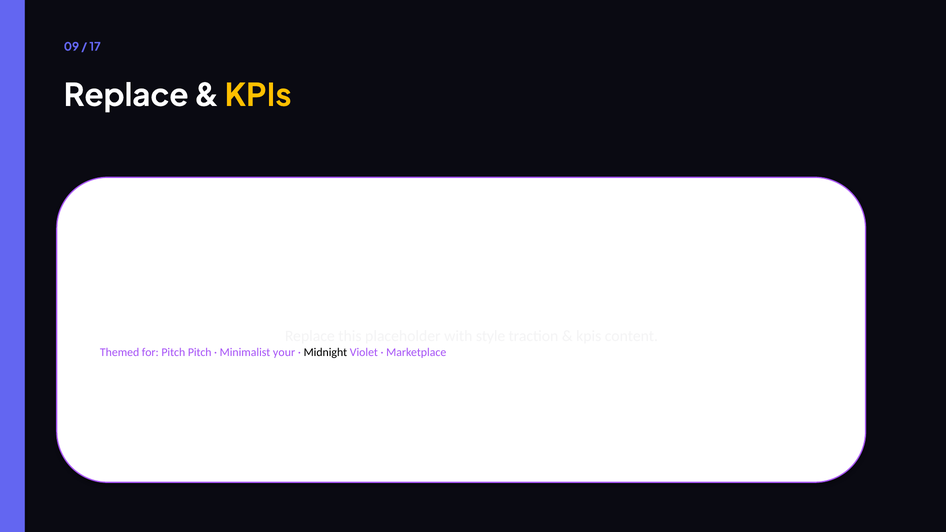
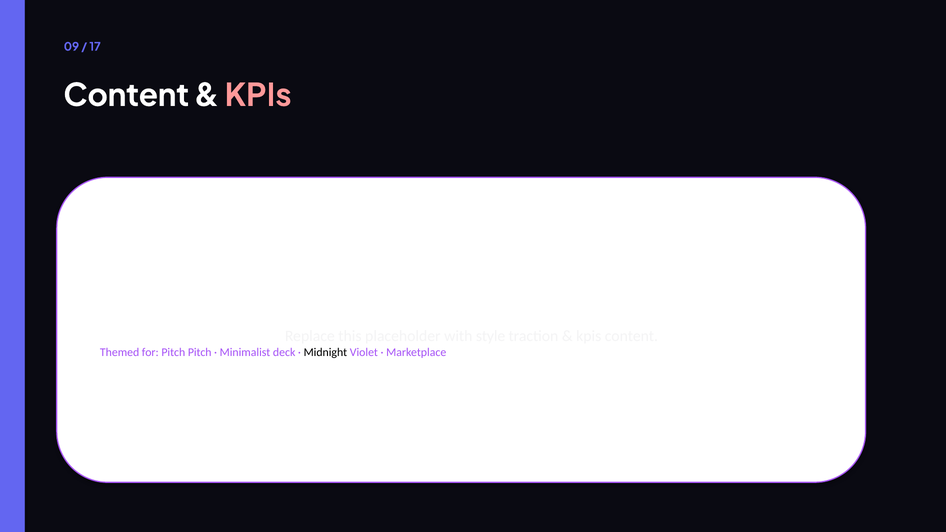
Replace at (126, 96): Replace -> Content
KPIs at (258, 96) colour: yellow -> pink
your: your -> deck
